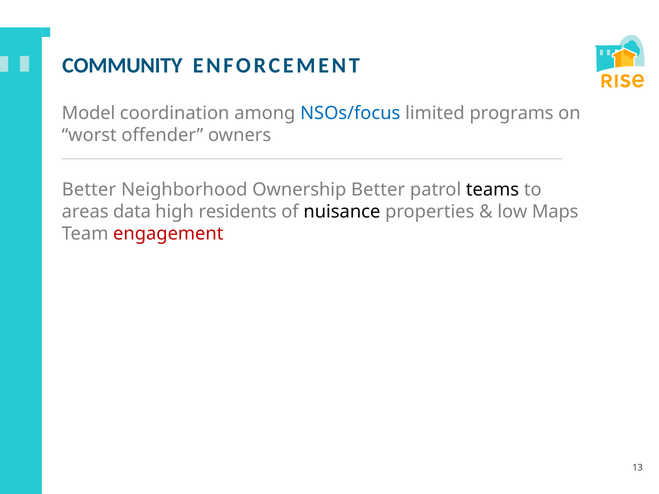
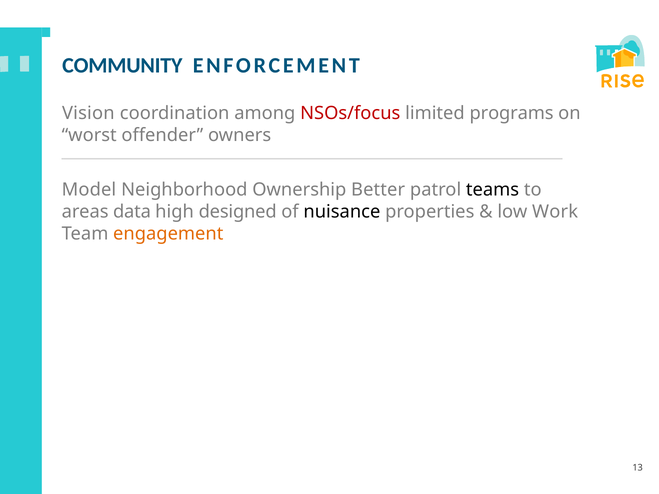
Model: Model -> Vision
NSOs/focus colour: blue -> red
Better at (89, 190): Better -> Model
residents: residents -> designed
Maps: Maps -> Work
engagement colour: red -> orange
